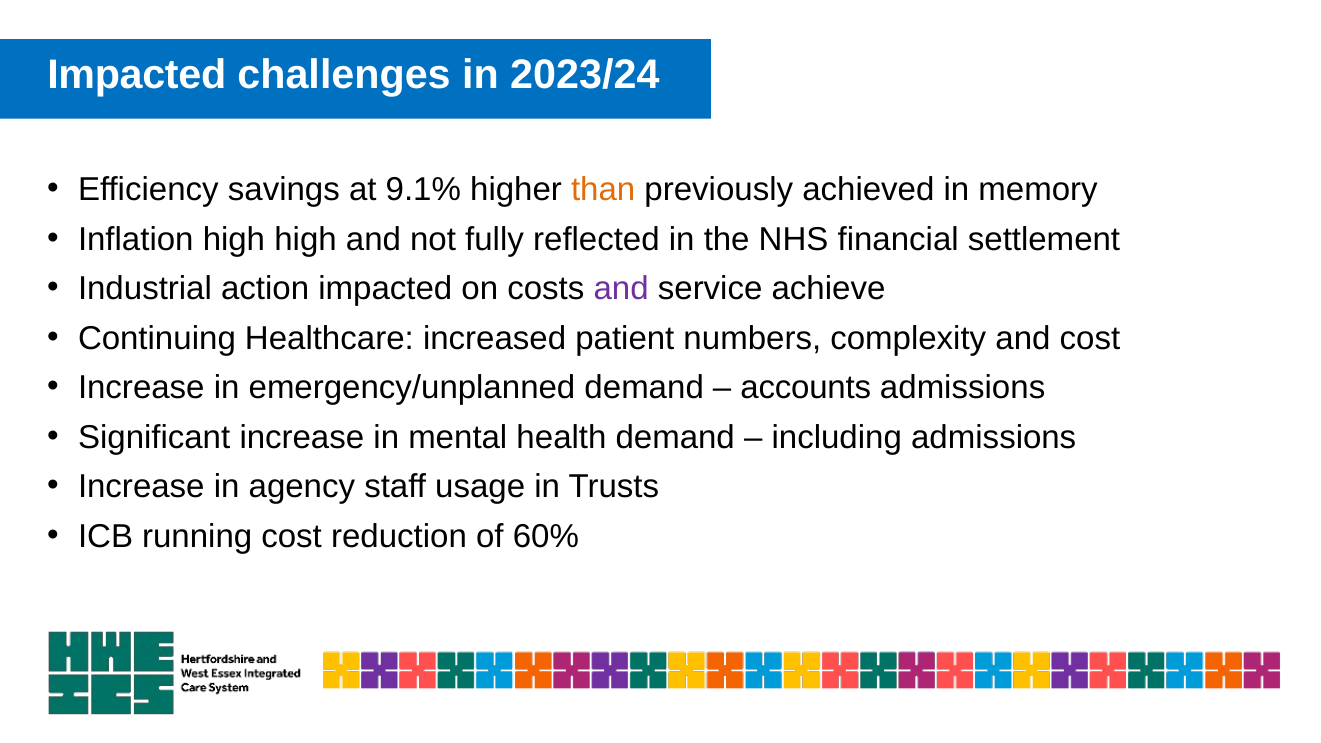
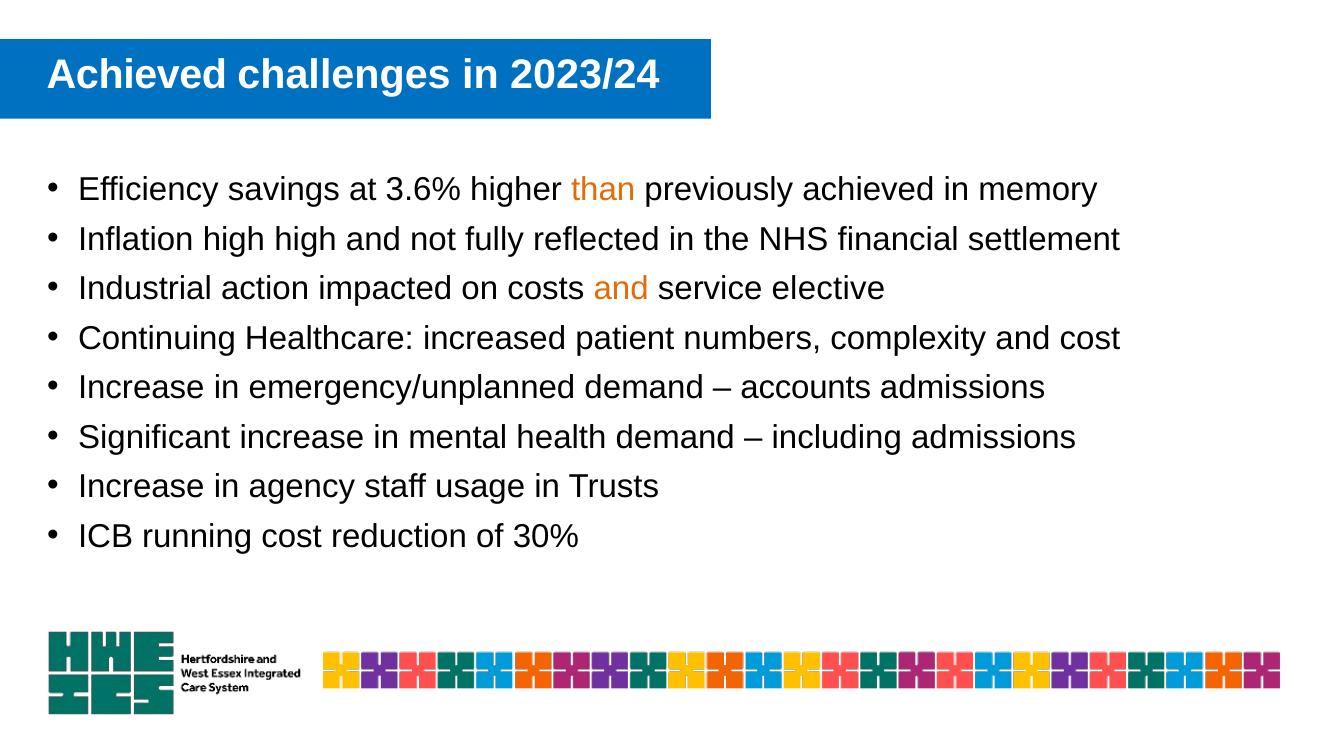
Impacted at (137, 75): Impacted -> Achieved
9.1%: 9.1% -> 3.6%
and at (621, 289) colour: purple -> orange
achieve: achieve -> elective
60%: 60% -> 30%
